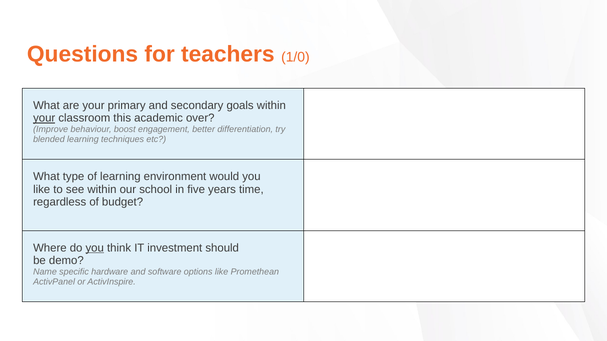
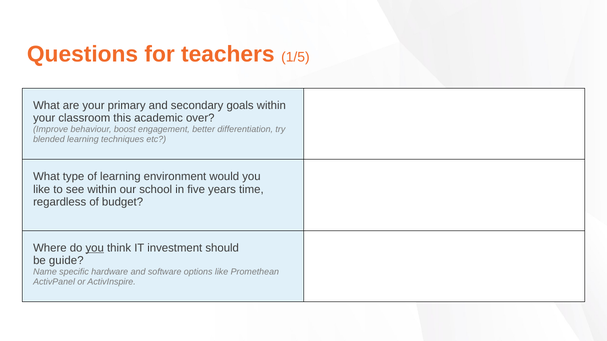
1/0: 1/0 -> 1/5
your at (44, 118) underline: present -> none
demo: demo -> guide
